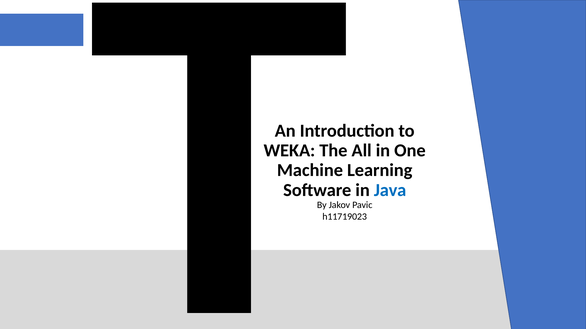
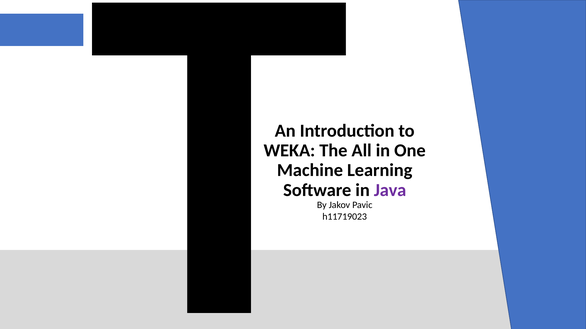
Java colour: blue -> purple
